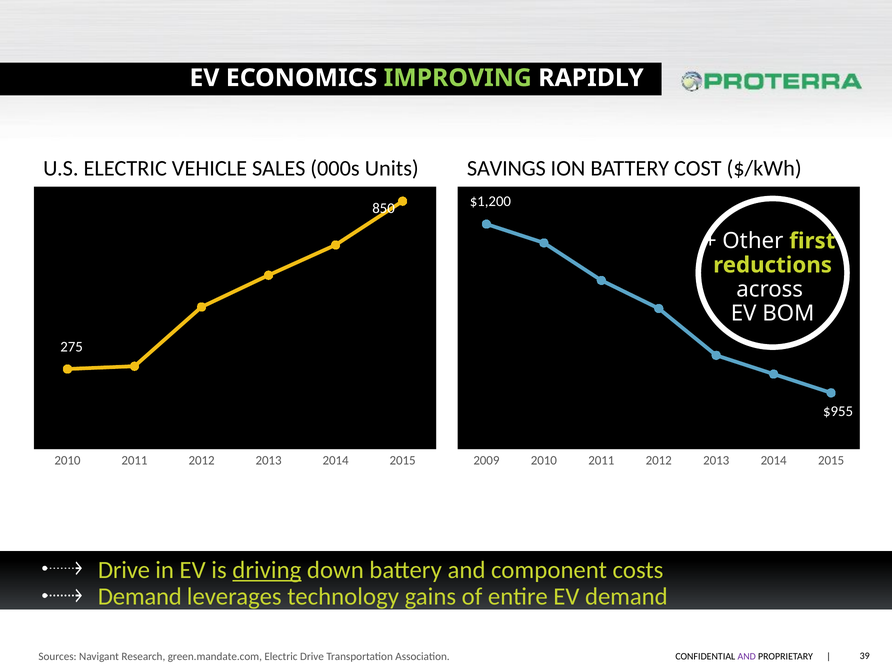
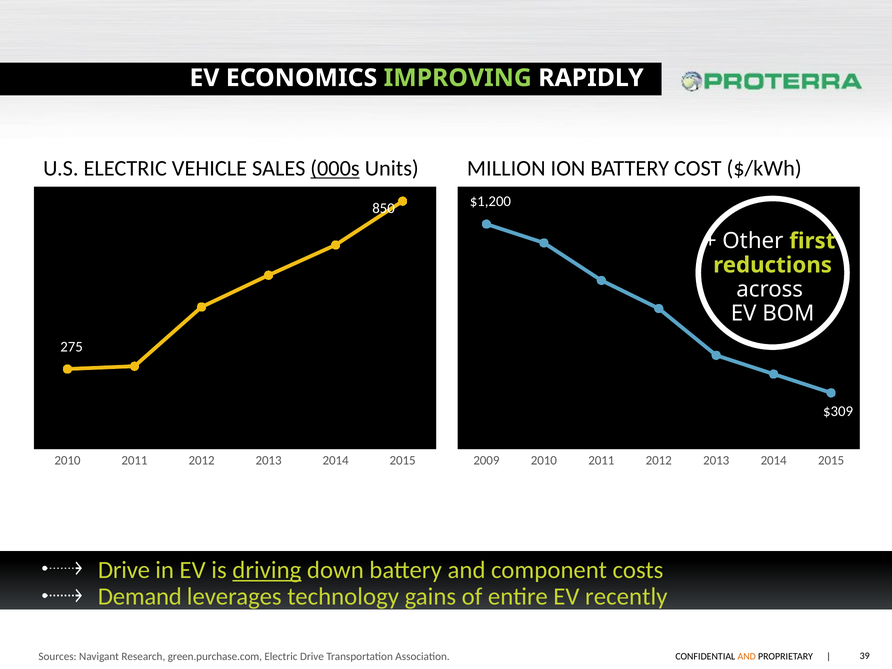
000s underline: none -> present
SAVINGS: SAVINGS -> MILLION
$955: $955 -> $309
EV demand: demand -> recently
green.mandate.com: green.mandate.com -> green.purchase.com
AND at (747, 656) colour: purple -> orange
